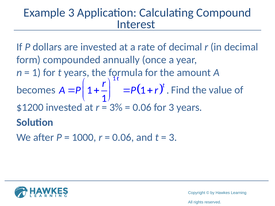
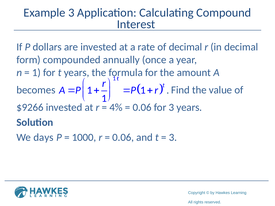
$1200: $1200 -> $9266
3%: 3% -> 4%
after: after -> days
